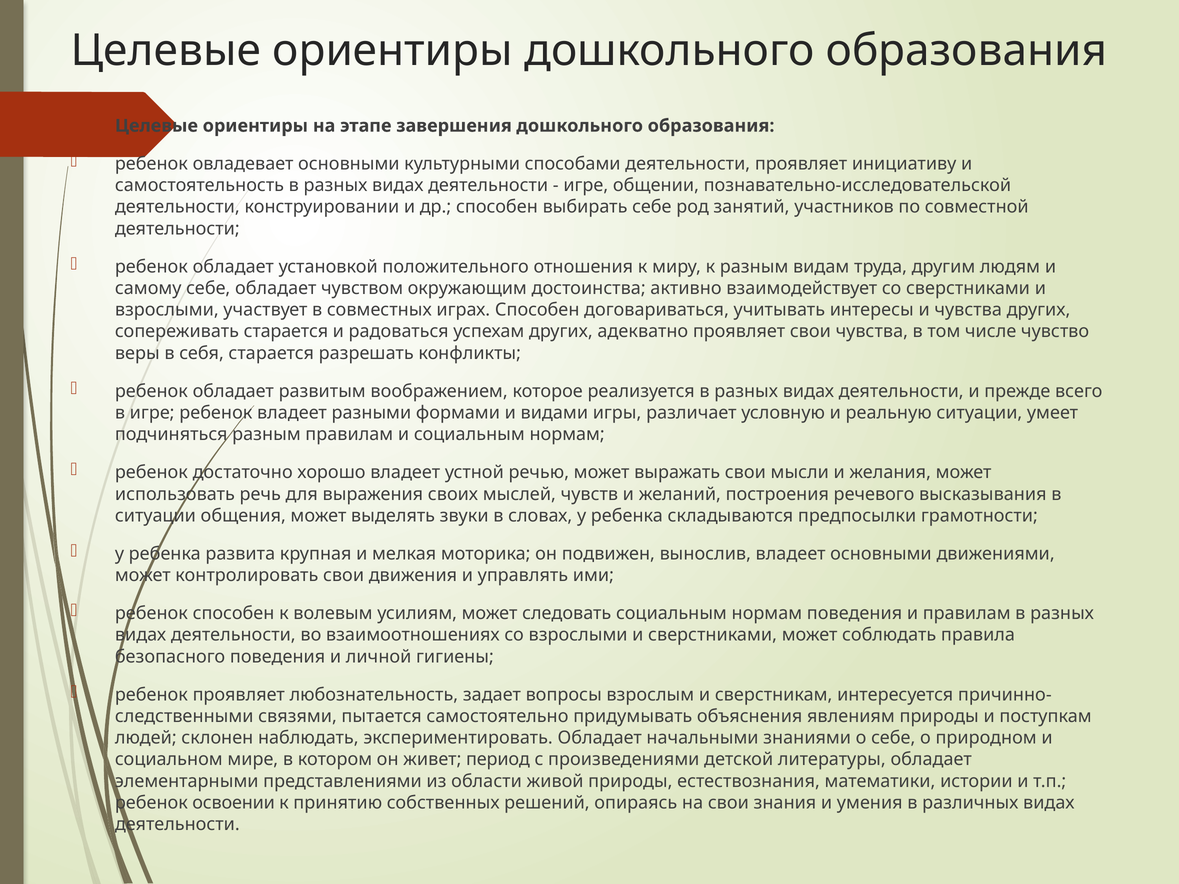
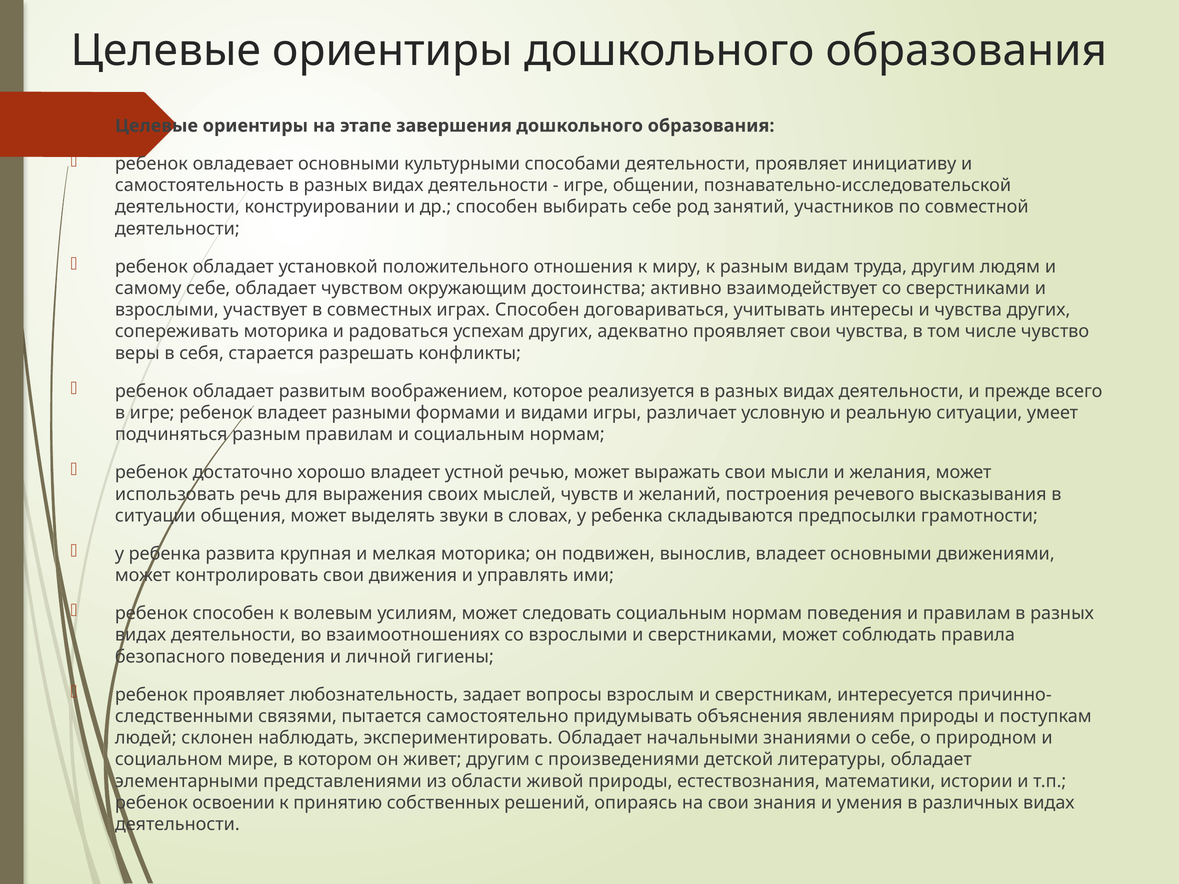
сопереживать старается: старается -> моторика
живет период: период -> другим
